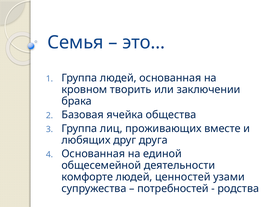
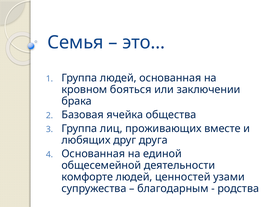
творить: творить -> бояться
потребностей: потребностей -> благодарным
